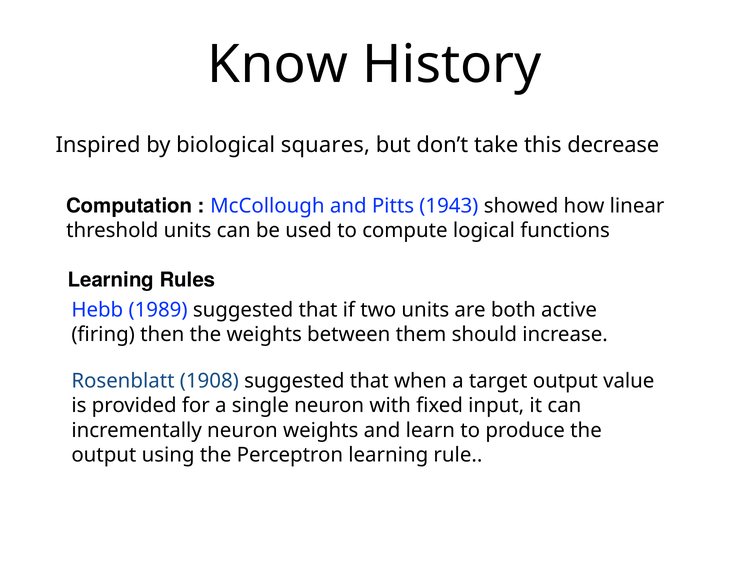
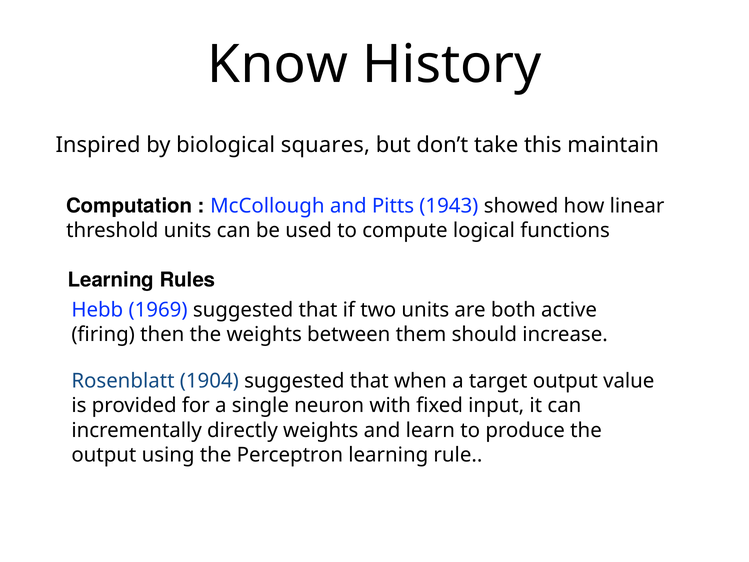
decrease: decrease -> maintain
1989: 1989 -> 1969
1908: 1908 -> 1904
incrementally neuron: neuron -> directly
